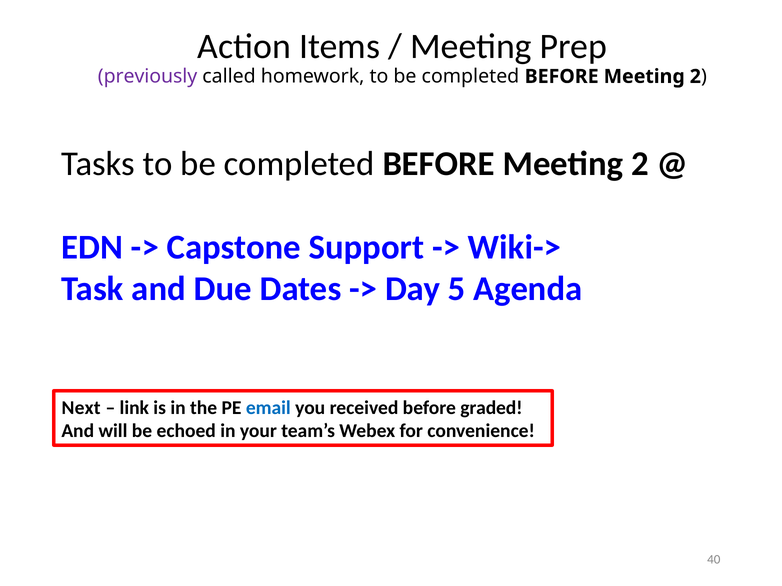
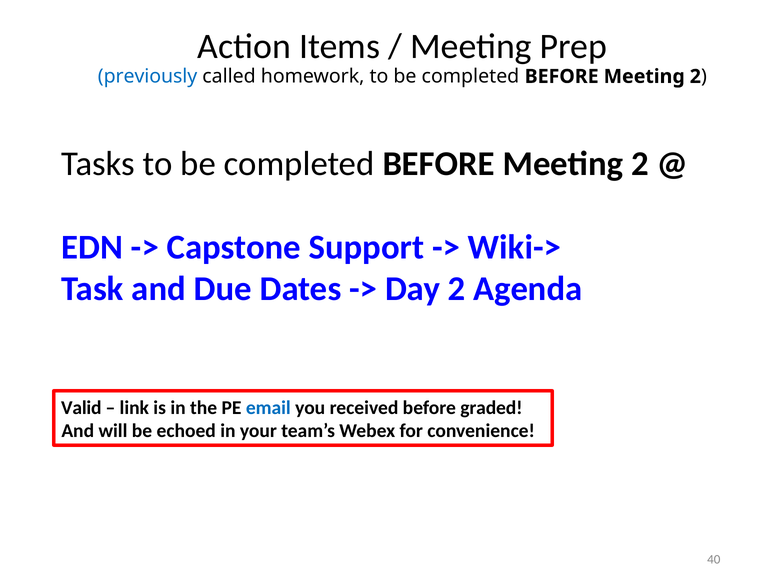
previously colour: purple -> blue
Day 5: 5 -> 2
Next: Next -> Valid
